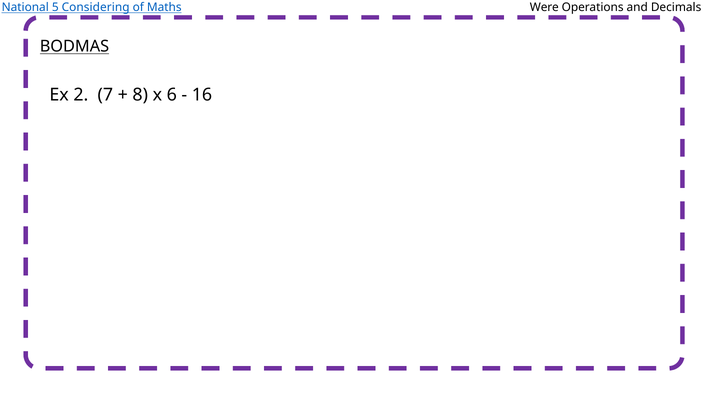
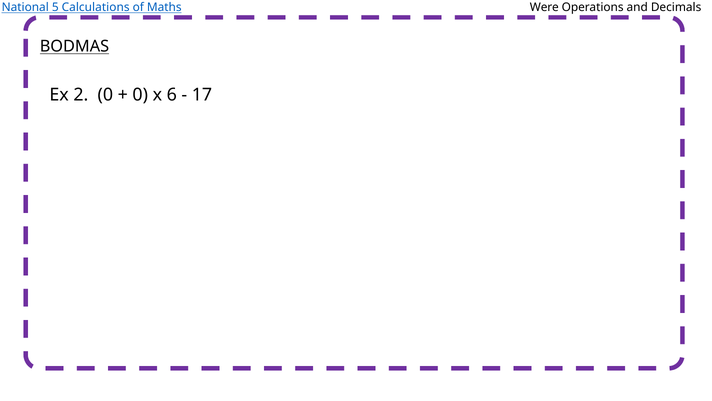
Considering: Considering -> Calculations
2 7: 7 -> 0
8 at (140, 95): 8 -> 0
16: 16 -> 17
